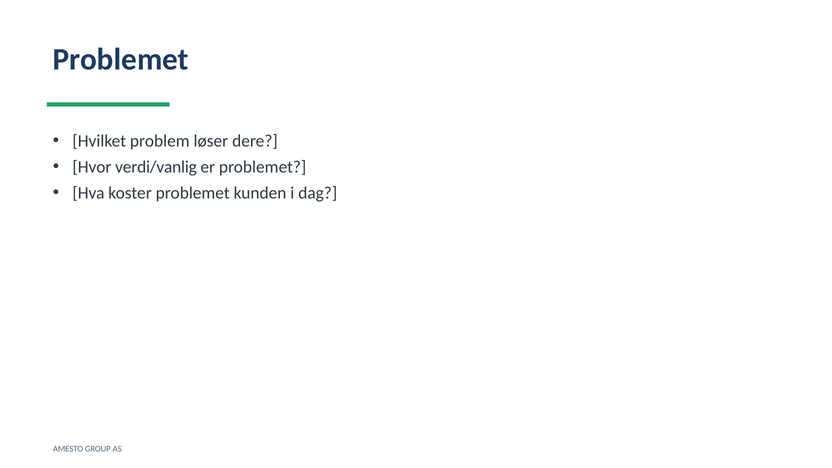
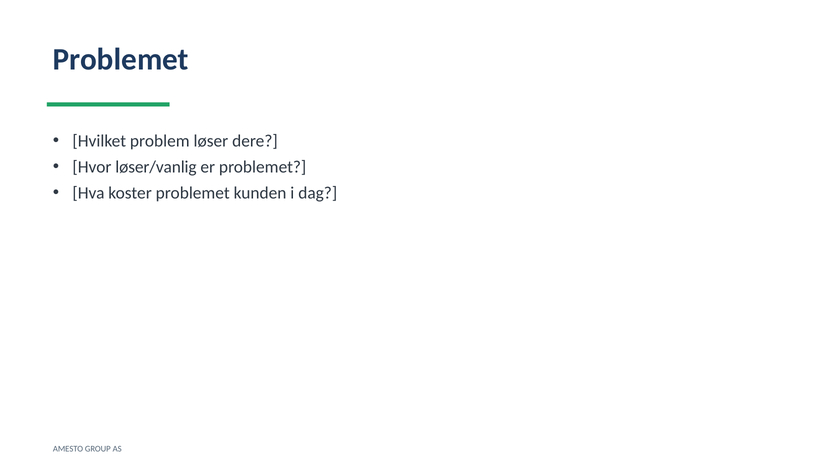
verdi/vanlig: verdi/vanlig -> løser/vanlig
